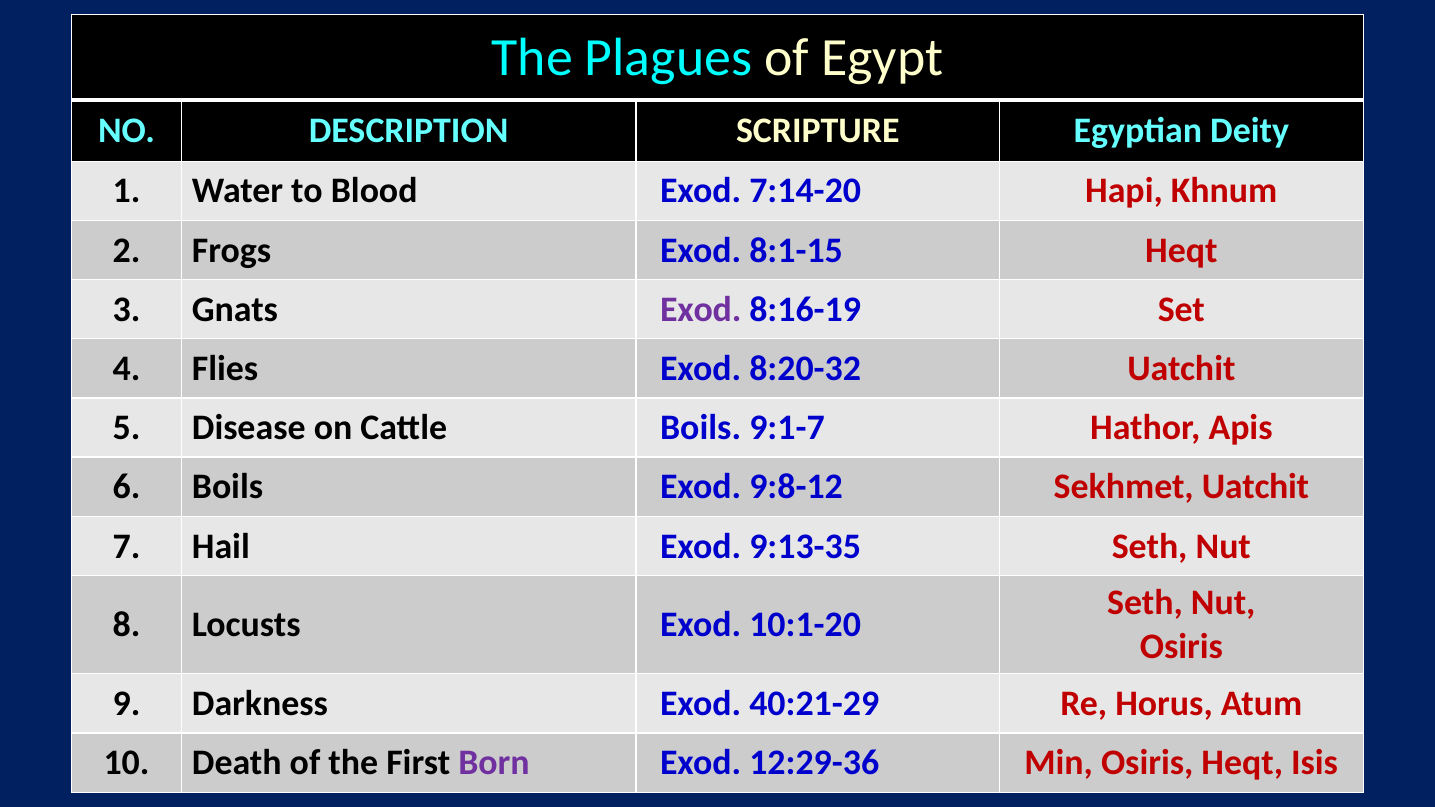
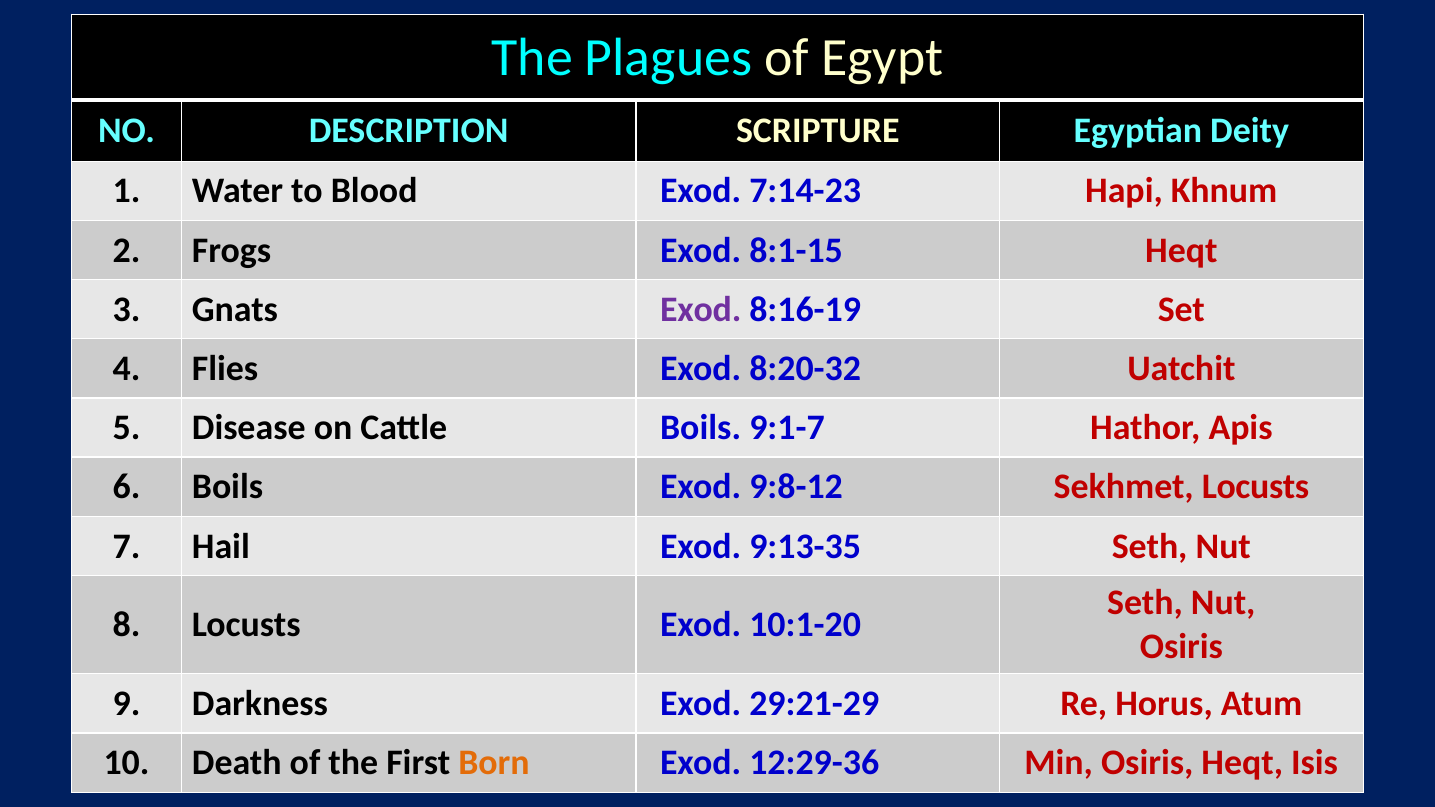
7:14-20: 7:14-20 -> 7:14-23
Sekhmet Uatchit: Uatchit -> Locusts
40:21-29: 40:21-29 -> 29:21-29
Born colour: purple -> orange
